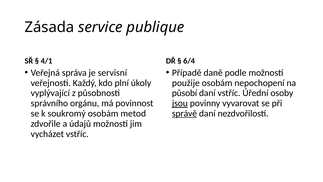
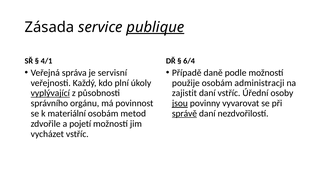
publique underline: none -> present
nepochopení: nepochopení -> administracji
vyplývající underline: none -> present
působí: působí -> zajistit
soukromý: soukromý -> materiální
údajů: údajů -> pojetí
